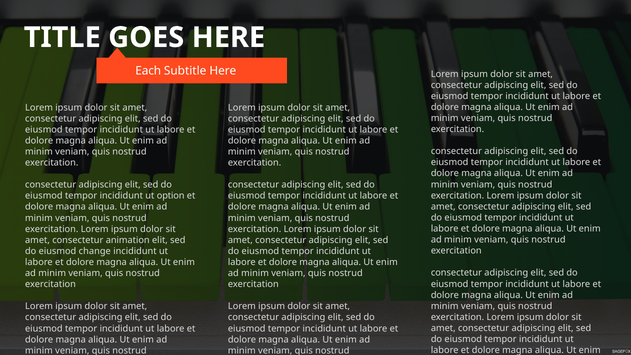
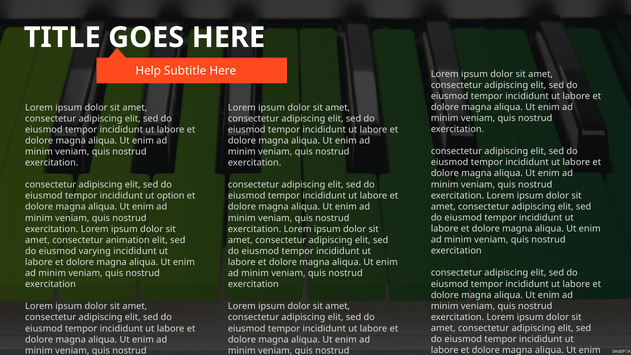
Each: Each -> Help
change: change -> varying
